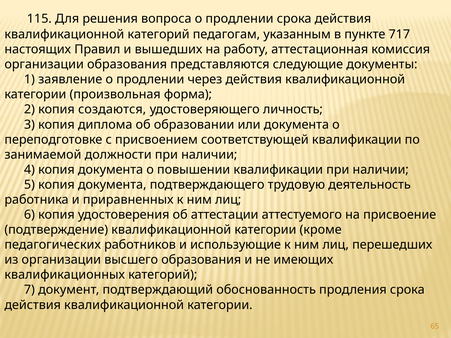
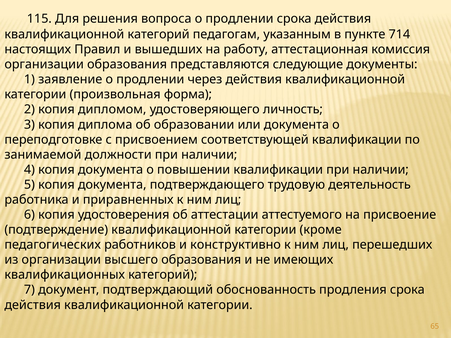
717: 717 -> 714
создаются: создаются -> дипломом
использующие: использующие -> конструктивно
